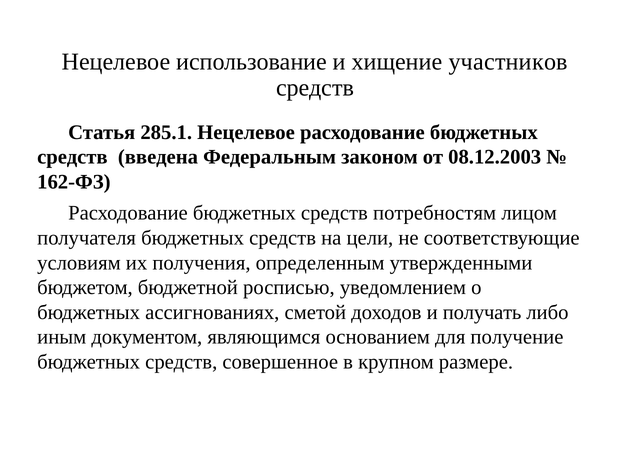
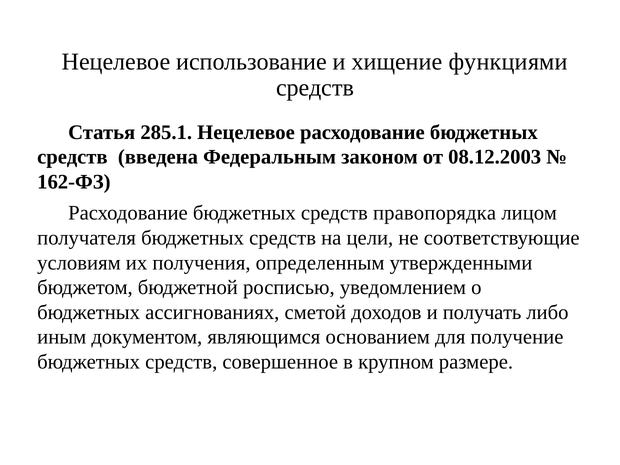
участников: участников -> функциями
потребностям: потребностям -> правопорядка
